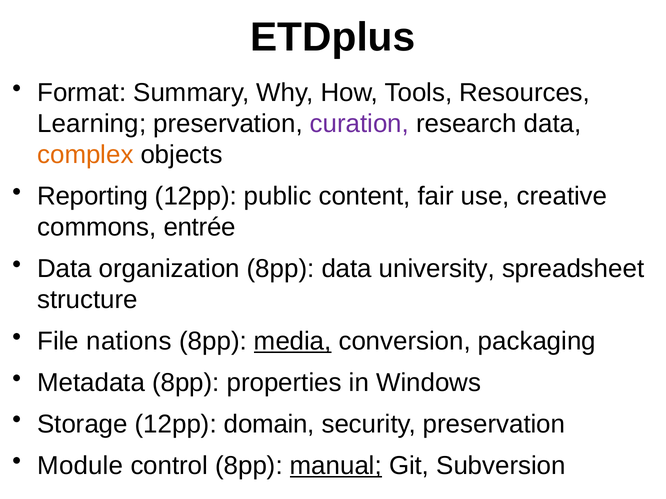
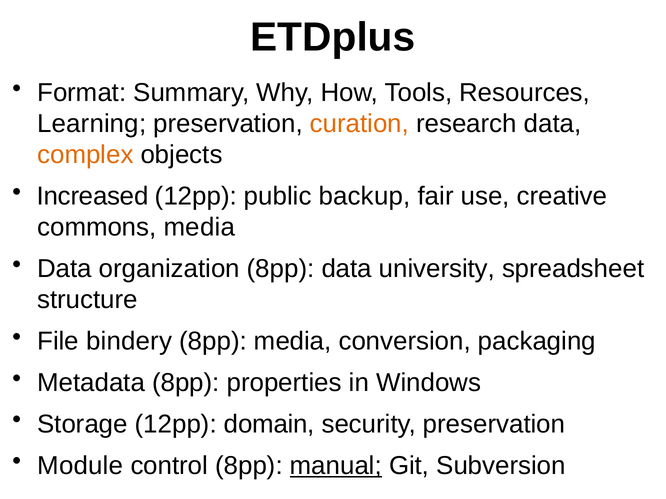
curation colour: purple -> orange
Reporting: Reporting -> Increased
content: content -> backup
commons entrée: entrée -> media
nations: nations -> bindery
media at (293, 342) underline: present -> none
